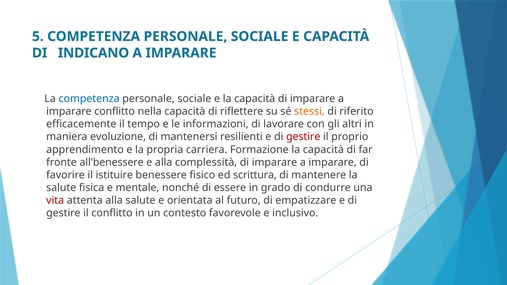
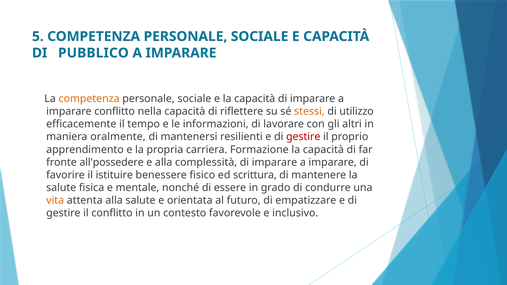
INDICANO: INDICANO -> PUBBLICO
competenza at (89, 99) colour: blue -> orange
riferito: riferito -> utilizzo
evoluzione: evoluzione -> oralmente
all'benessere: all'benessere -> all'possedere
vita colour: red -> orange
